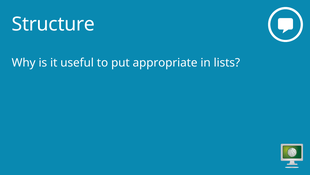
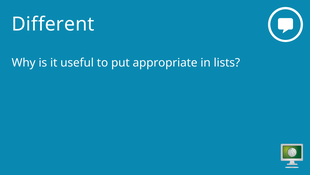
Structure: Structure -> Different
